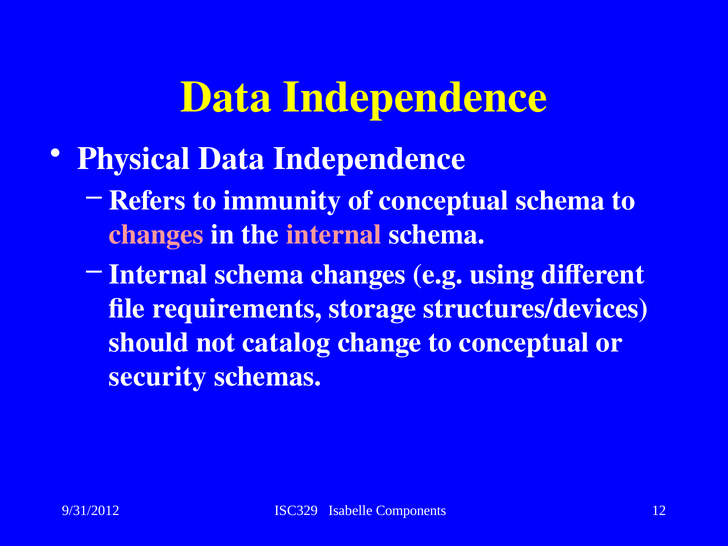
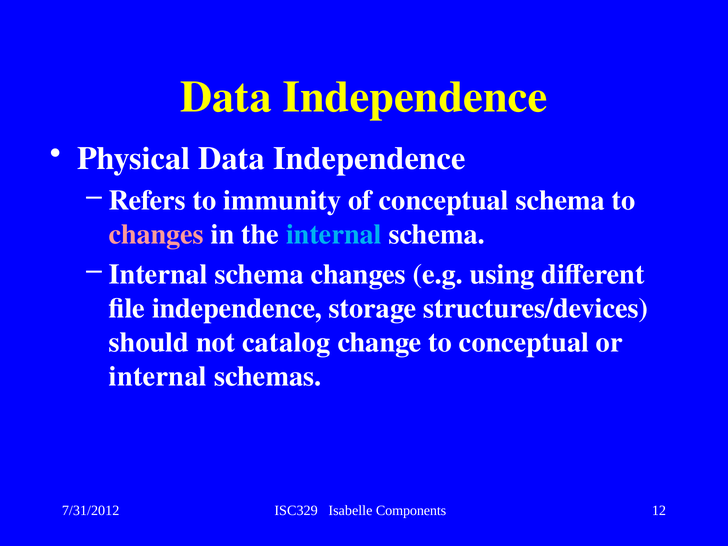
internal at (334, 235) colour: pink -> light blue
file requirements: requirements -> independence
security at (158, 376): security -> internal
9/31/2012: 9/31/2012 -> 7/31/2012
